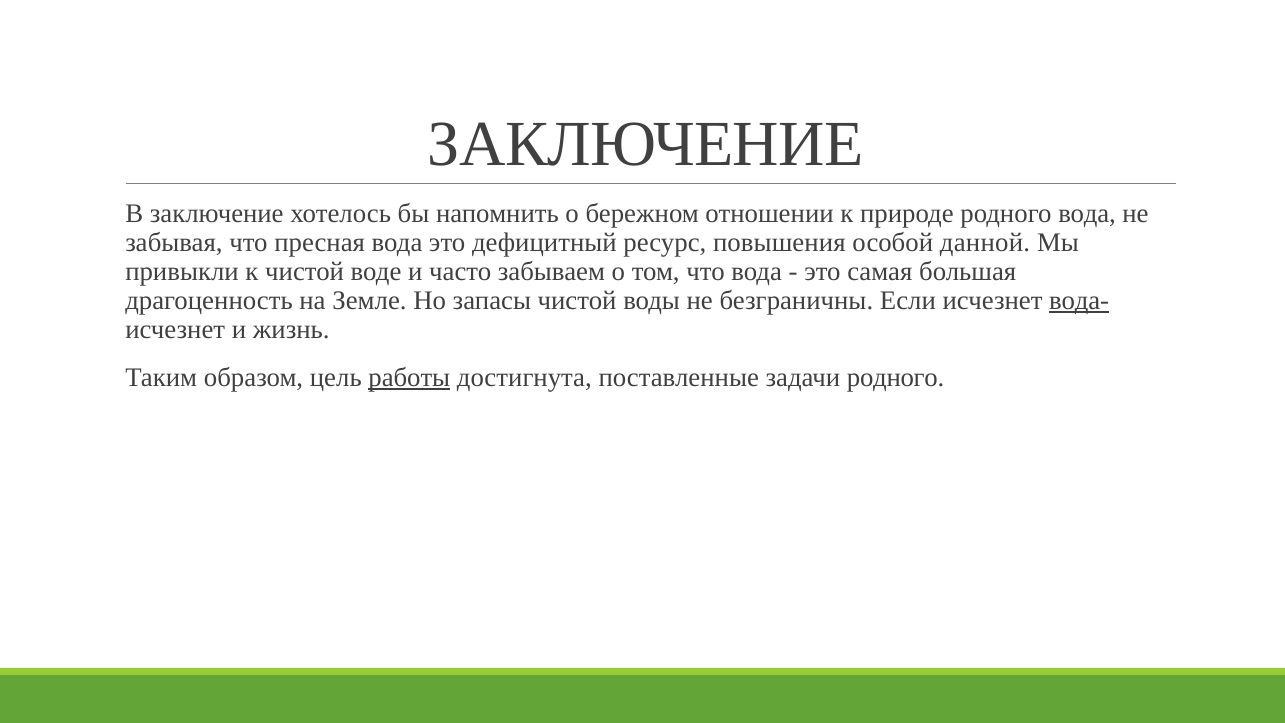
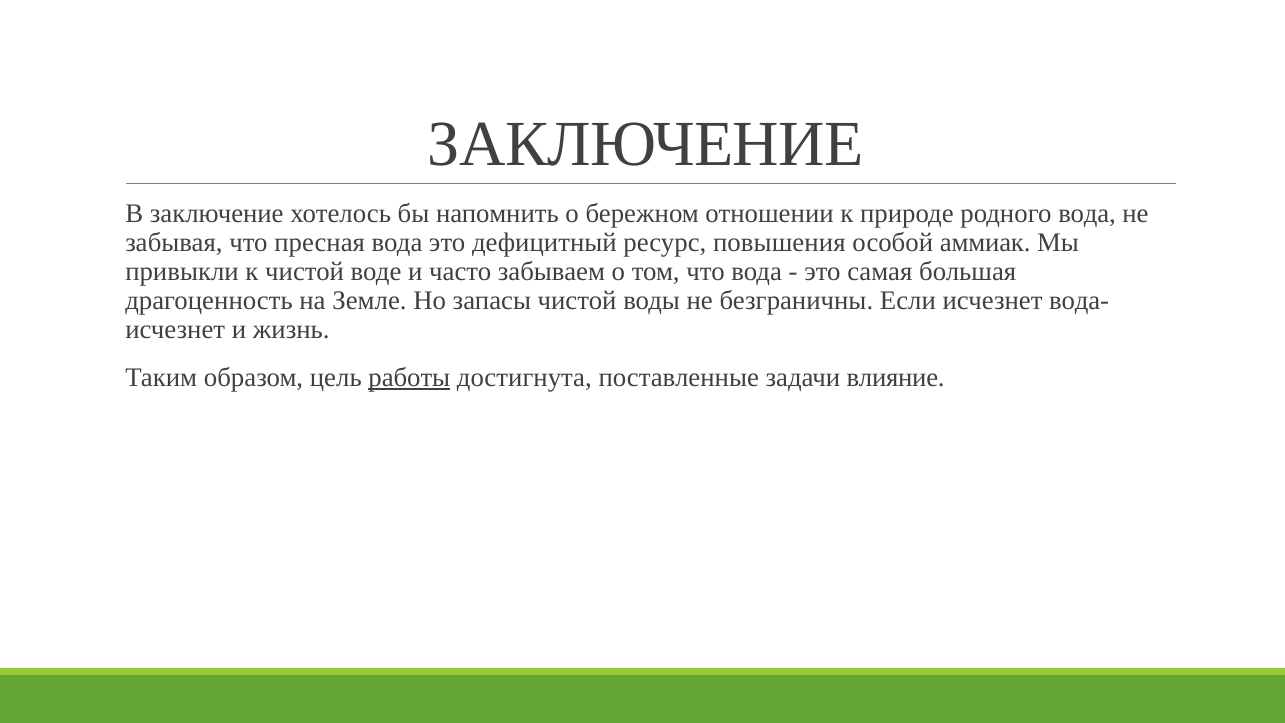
данной: данной -> аммиак
вода- underline: present -> none
задачи родного: родного -> влияние
